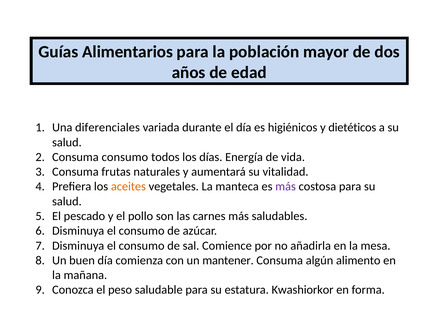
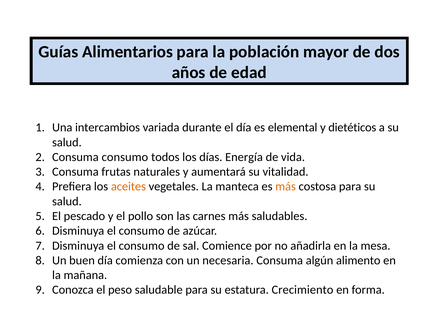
diferenciales: diferenciales -> intercambios
higiénicos: higiénicos -> elemental
más at (286, 187) colour: purple -> orange
mantener: mantener -> necesaria
Kwashiorkor: Kwashiorkor -> Crecimiento
